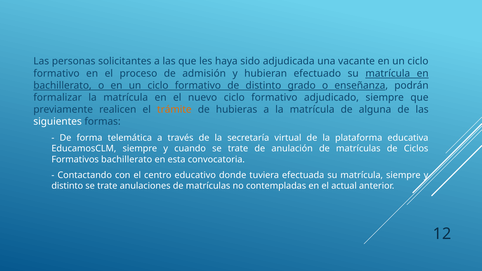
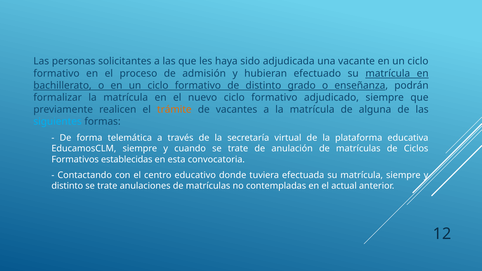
hubieras: hubieras -> vacantes
siguientes colour: white -> light blue
Formativos bachillerato: bachillerato -> establecidas
